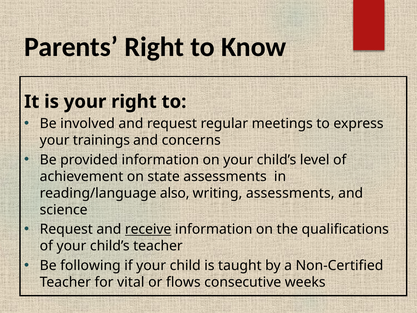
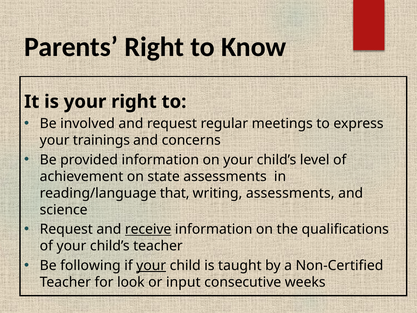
also: also -> that
your at (151, 265) underline: none -> present
vital: vital -> look
flows: flows -> input
